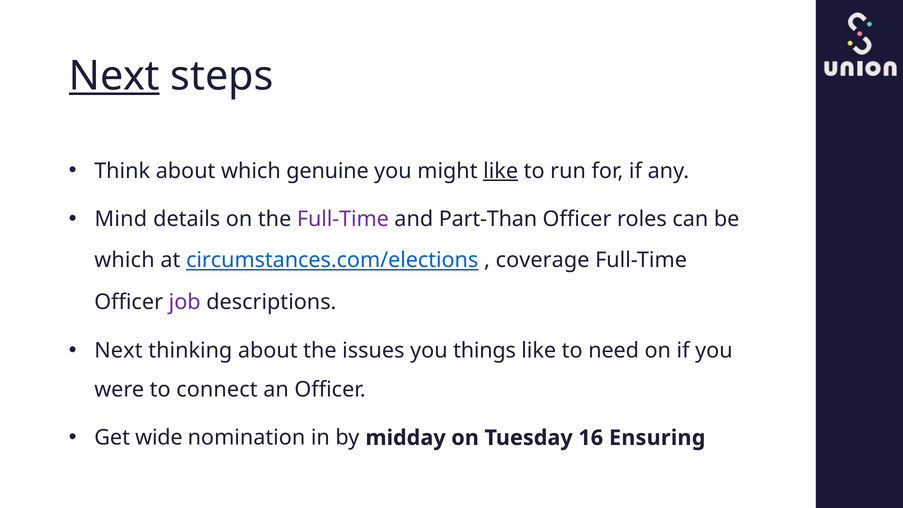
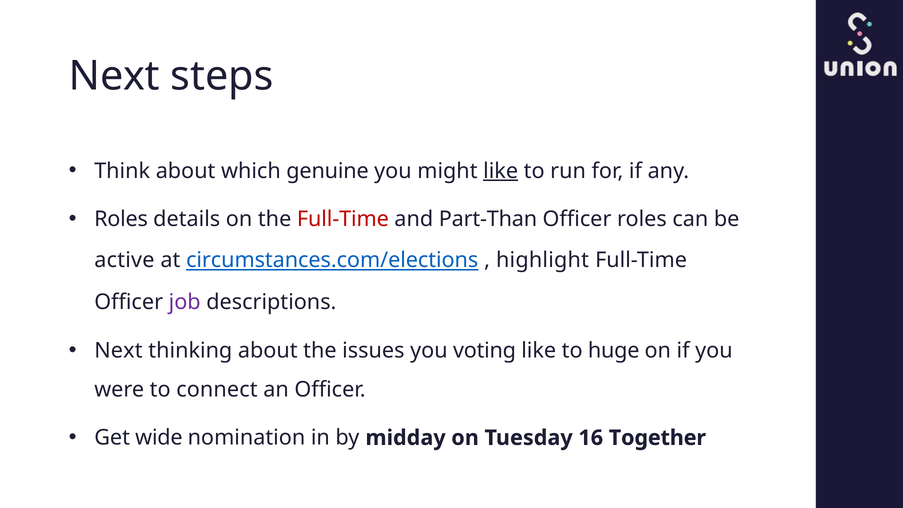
Next at (114, 76) underline: present -> none
Mind at (121, 219): Mind -> Roles
Full-Time at (343, 219) colour: purple -> red
which at (124, 260): which -> active
coverage: coverage -> highlight
things: things -> voting
need: need -> huge
Ensuring: Ensuring -> Together
